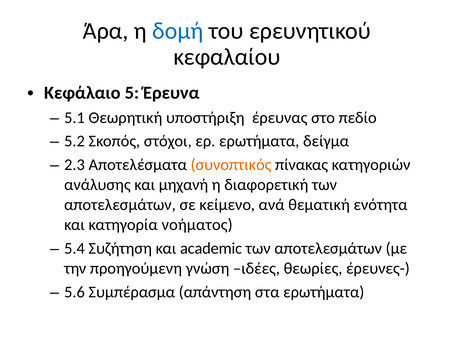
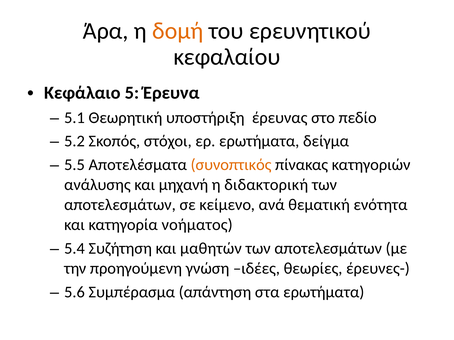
δομή colour: blue -> orange
2.3: 2.3 -> 5.5
διαφορετική: διαφορετική -> διδακτορική
academic: academic -> μαθητών
